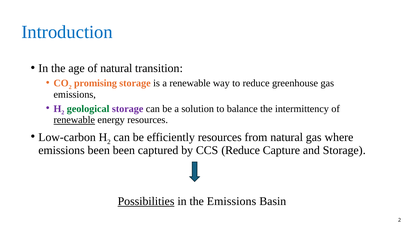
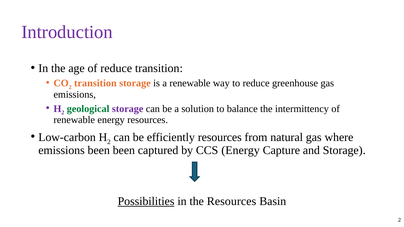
Introduction colour: blue -> purple
of natural: natural -> reduce
2 promising: promising -> transition
renewable at (74, 120) underline: present -> none
CCS Reduce: Reduce -> Energy
the Emissions: Emissions -> Resources
